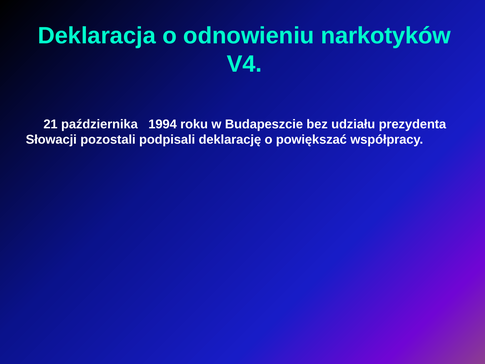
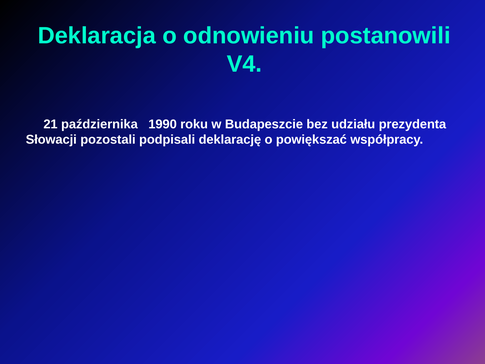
narkotyków: narkotyków -> postanowili
1994: 1994 -> 1990
